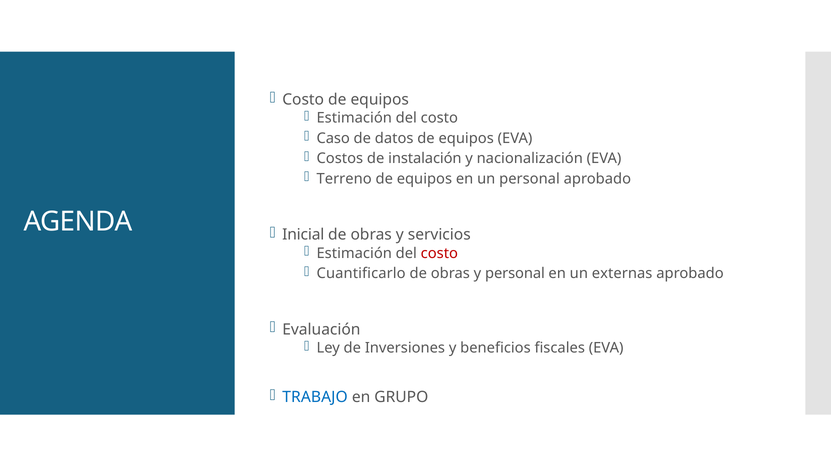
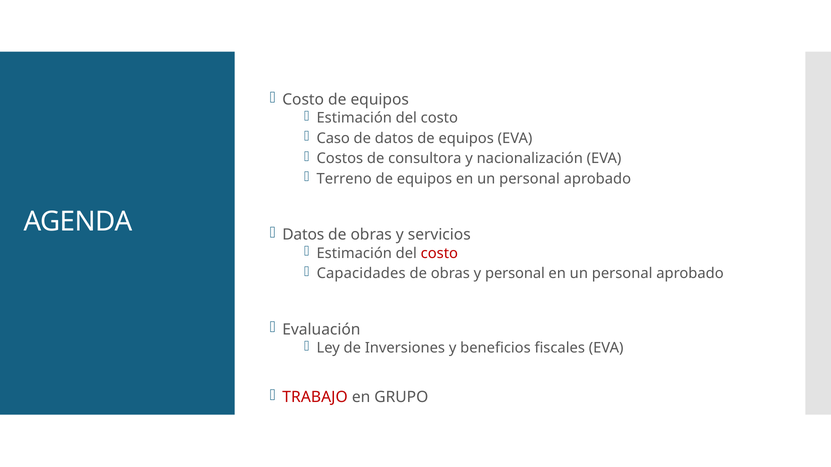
instalación: instalación -> consultora
Inicial at (303, 235): Inicial -> Datos
Cuantificarlo: Cuantificarlo -> Capacidades
externas at (622, 274): externas -> personal
TRABAJO colour: blue -> red
